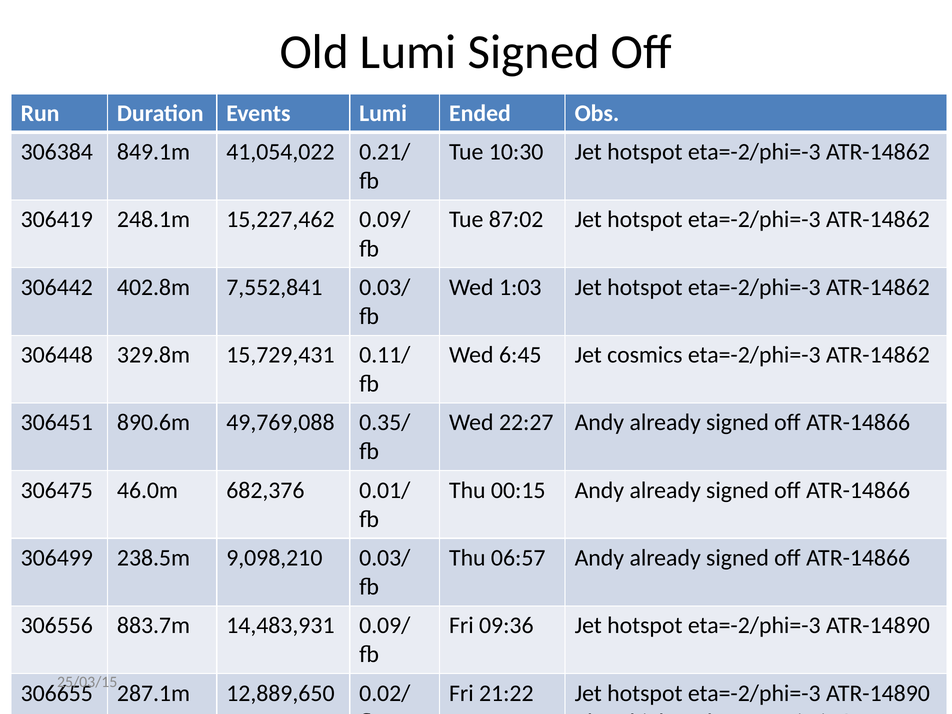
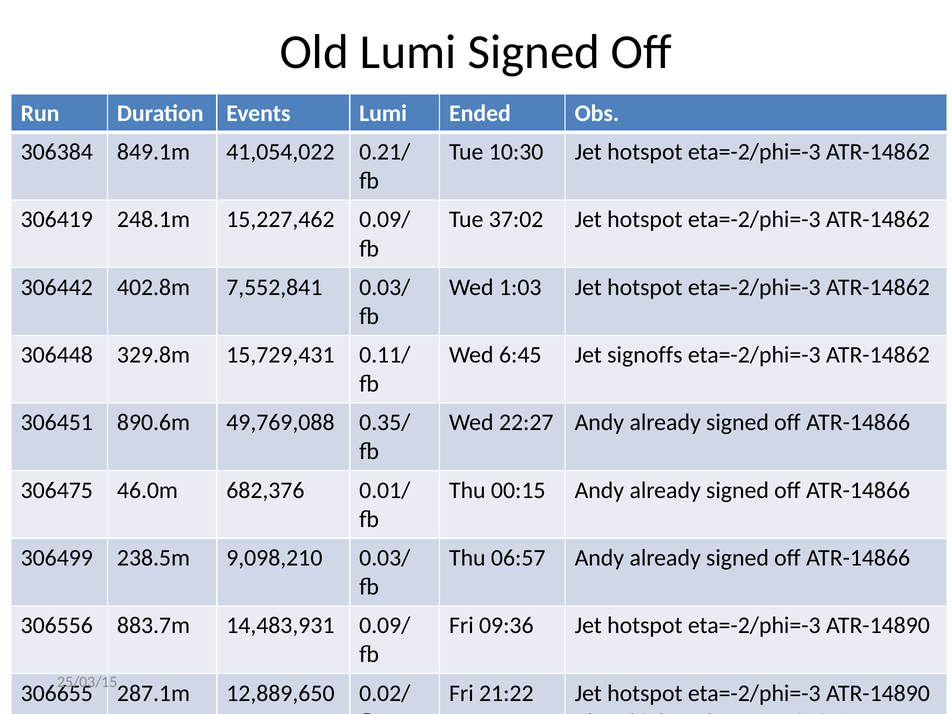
87:02: 87:02 -> 37:02
cosmics: cosmics -> signoffs
